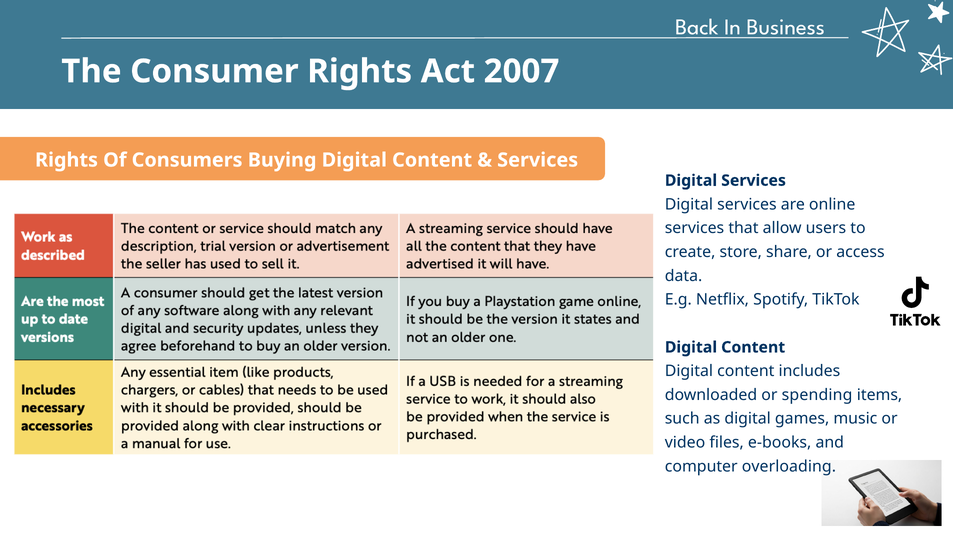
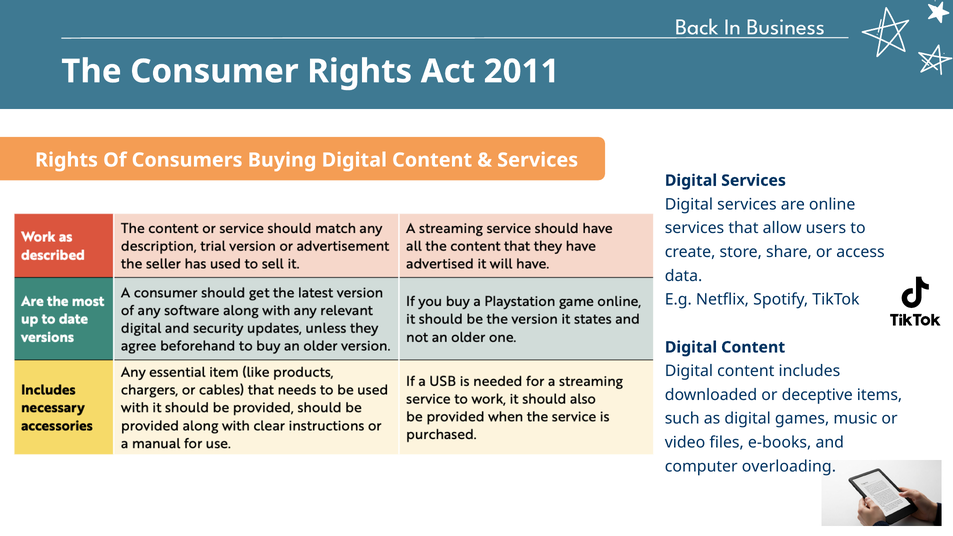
2007: 2007 -> 2011
spending: spending -> deceptive
